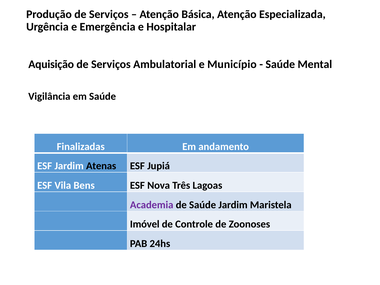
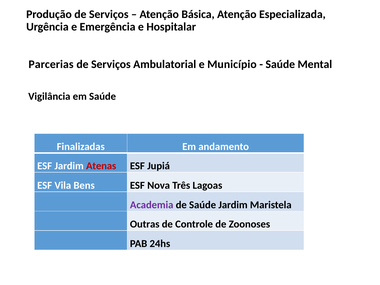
Aquisição: Aquisição -> Parcerias
Atenas colour: black -> red
Imóvel: Imóvel -> Outras
